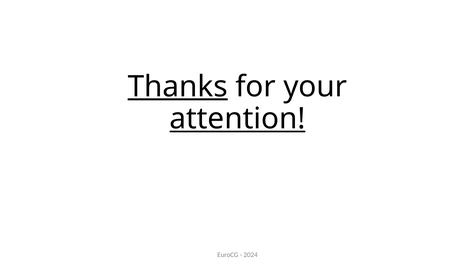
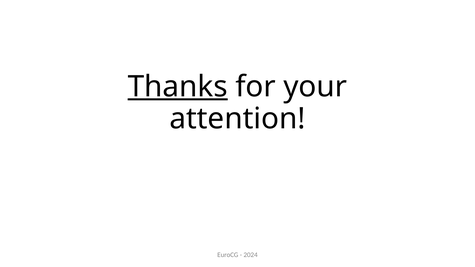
attention underline: present -> none
